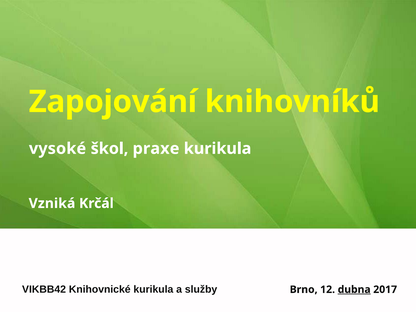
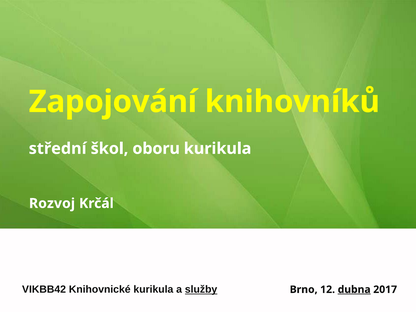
vysoké: vysoké -> střední
praxe: praxe -> oboru
Vzniká: Vzniká -> Rozvoj
služby underline: none -> present
